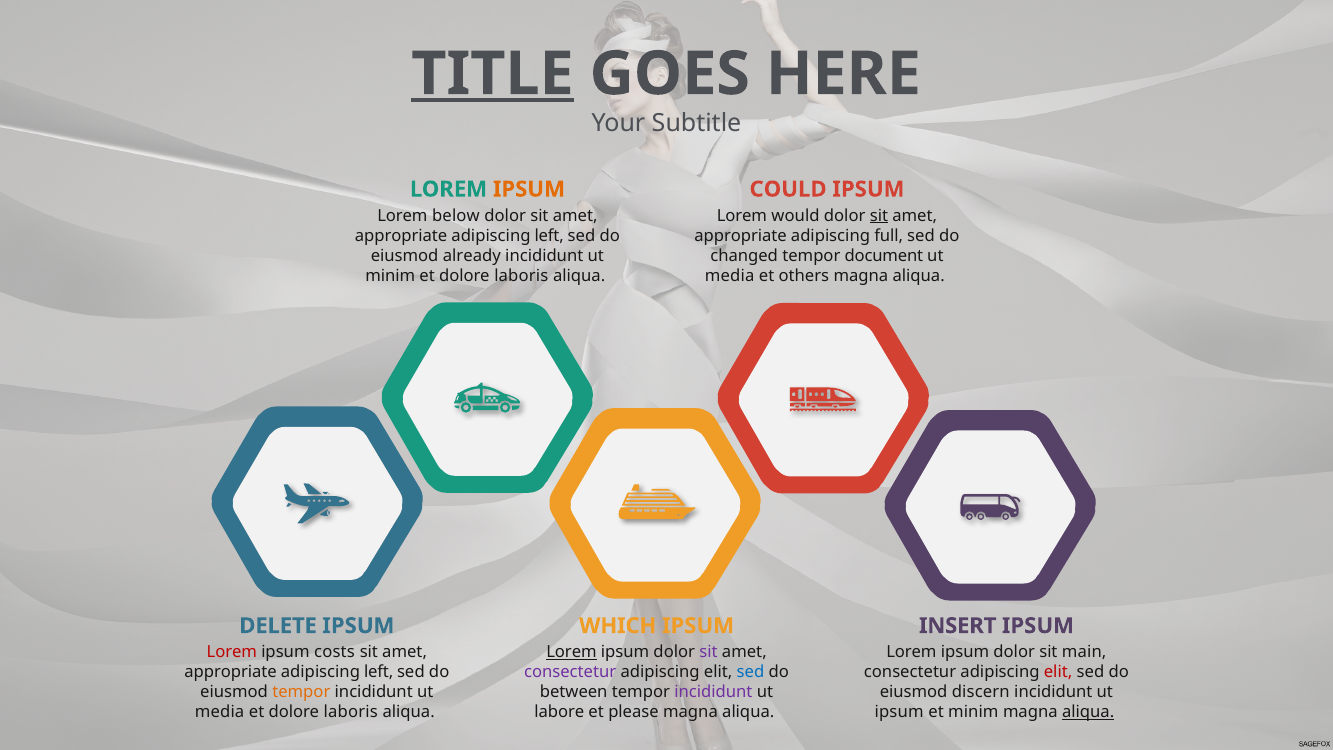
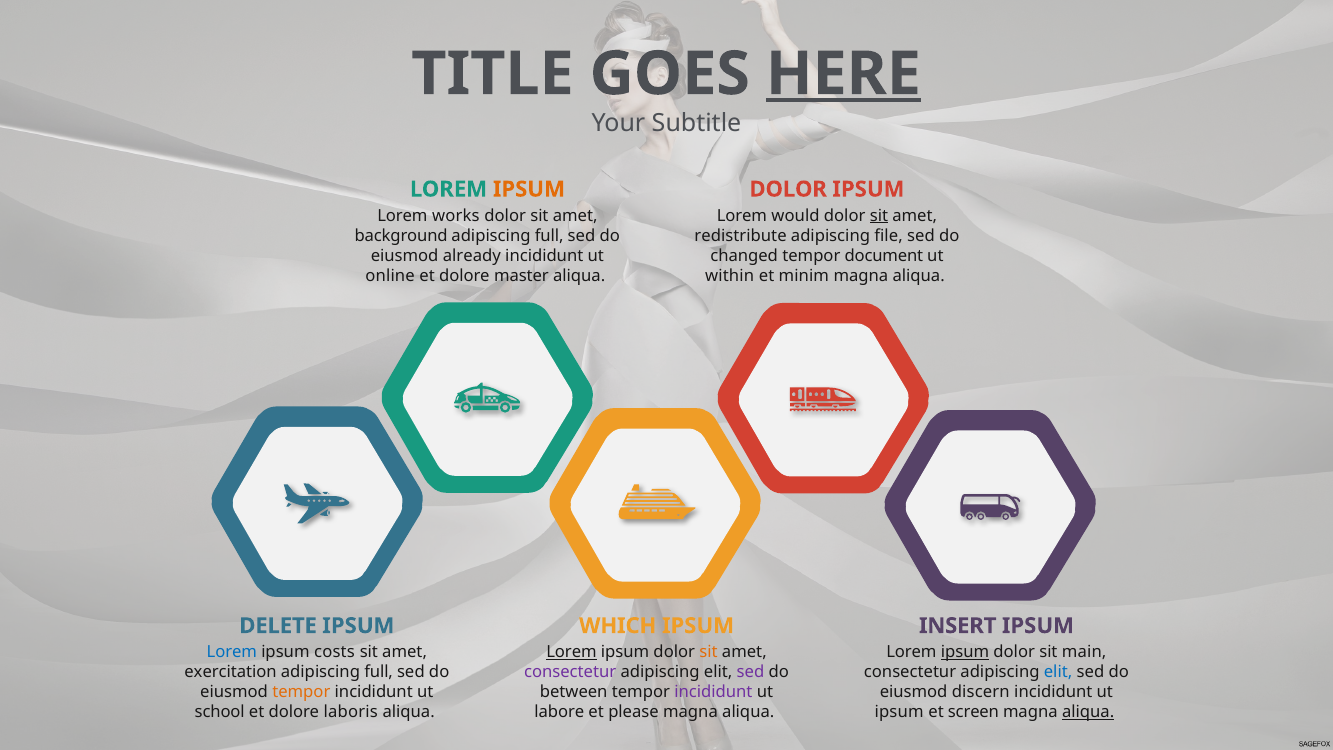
TITLE underline: present -> none
HERE underline: none -> present
COULD at (788, 189): COULD -> DOLOR
below: below -> works
appropriate at (401, 235): appropriate -> background
left at (549, 235): left -> full
appropriate at (741, 235): appropriate -> redistribute
full: full -> file
minim at (390, 275): minim -> online
laboris at (521, 275): laboris -> master
media at (730, 275): media -> within
others: others -> minim
Lorem at (232, 652) colour: red -> blue
sit at (708, 652) colour: purple -> orange
ipsum at (965, 652) underline: none -> present
appropriate at (231, 672): appropriate -> exercitation
left at (379, 672): left -> full
sed at (750, 672) colour: blue -> purple
elit at (1058, 672) colour: red -> blue
media at (220, 712): media -> school
et minim: minim -> screen
